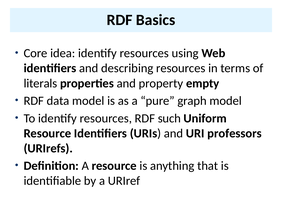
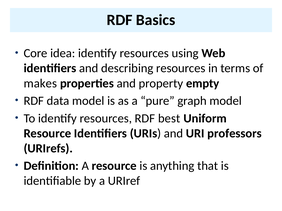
literals: literals -> makes
such: such -> best
